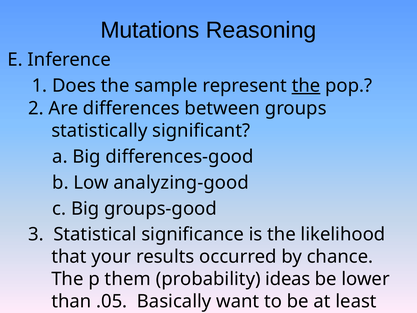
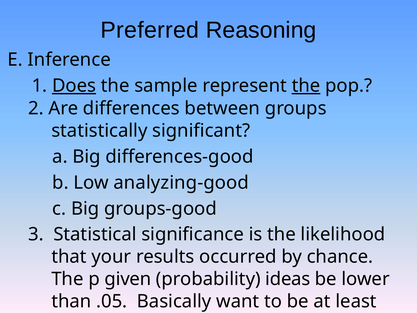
Mutations: Mutations -> Preferred
Does underline: none -> present
them: them -> given
